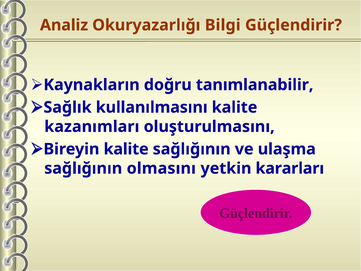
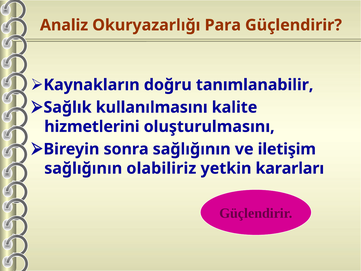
Bilgi: Bilgi -> Para
kazanımları: kazanımları -> hizmetlerini
kalite at (126, 149): kalite -> sonra
ulaşma: ulaşma -> iletişim
olmasını: olmasını -> olabiliriz
